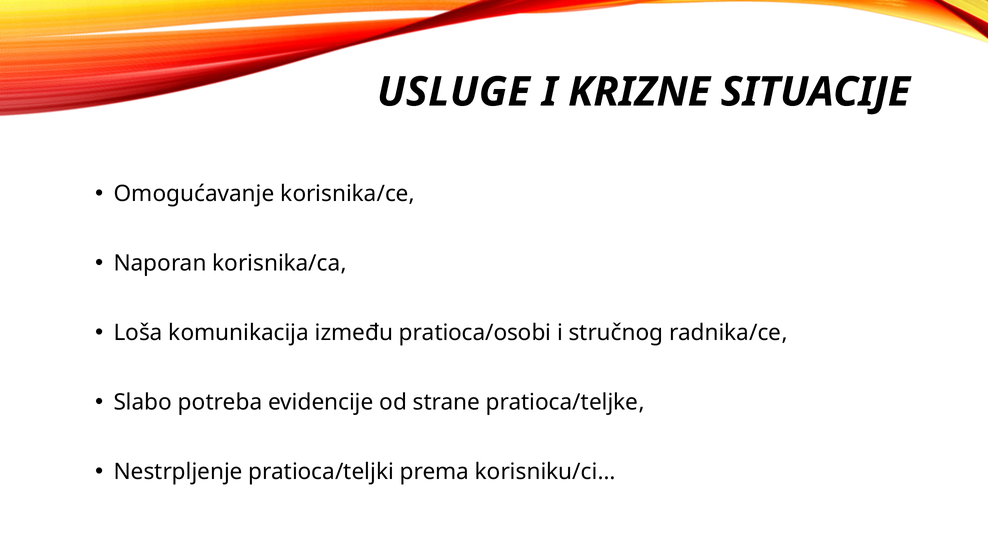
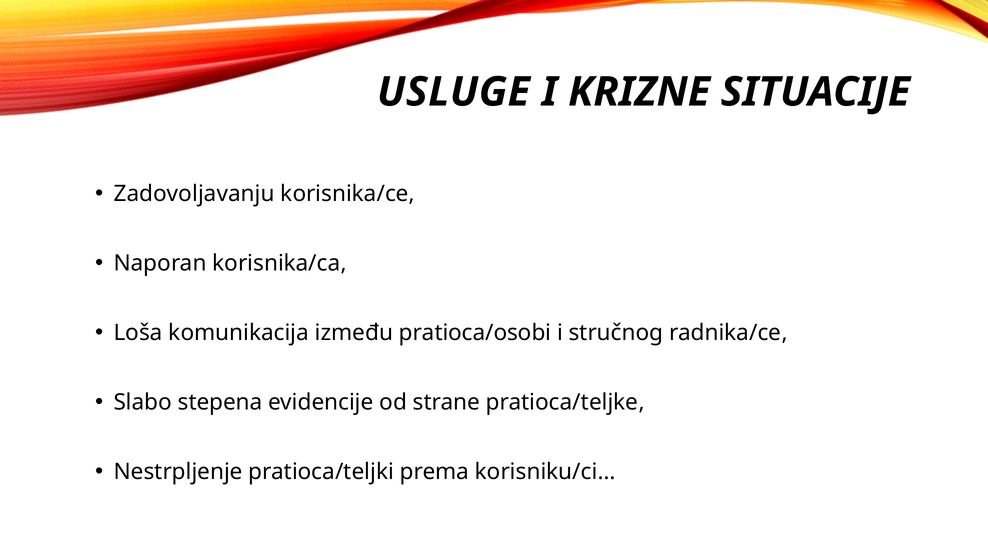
Omogućavanje: Omogućavanje -> Zadovoljavanju
potreba: potreba -> stepena
